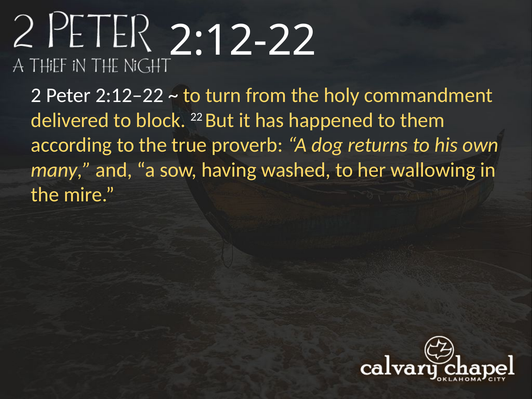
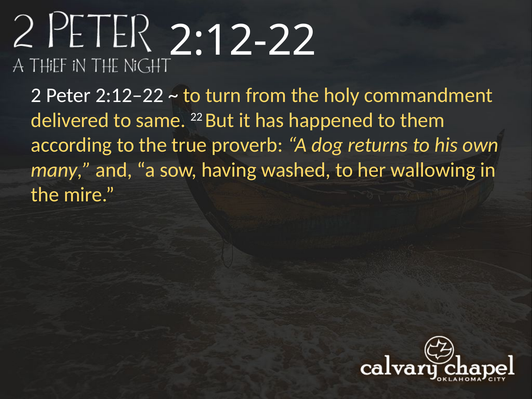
block: block -> same
